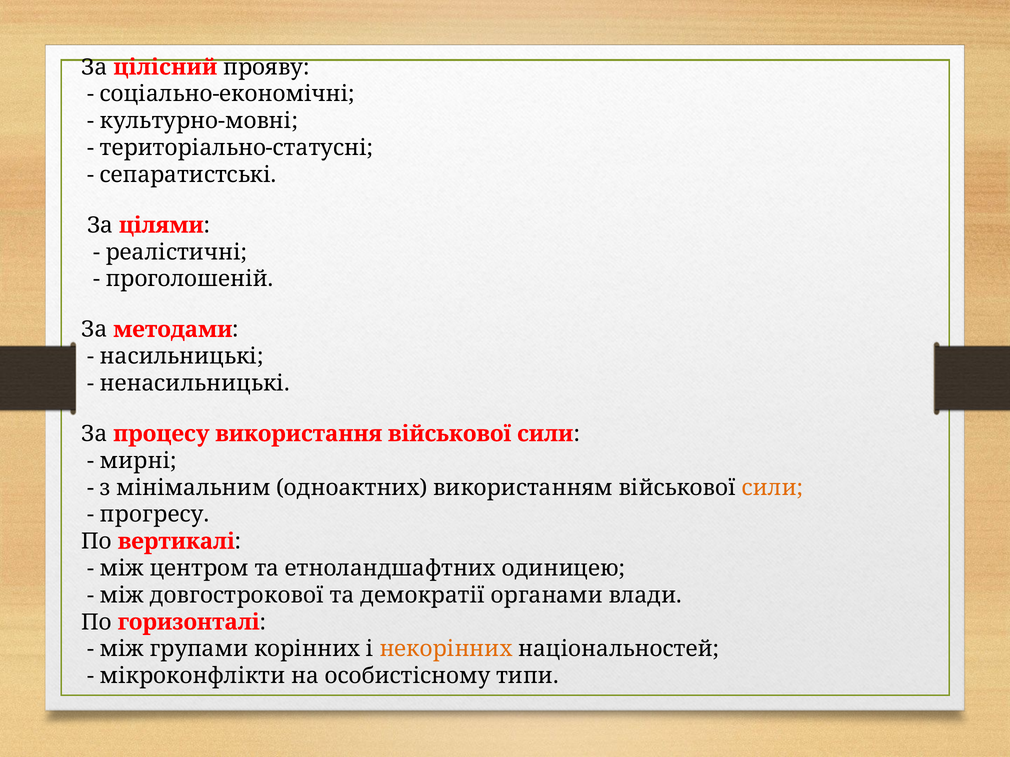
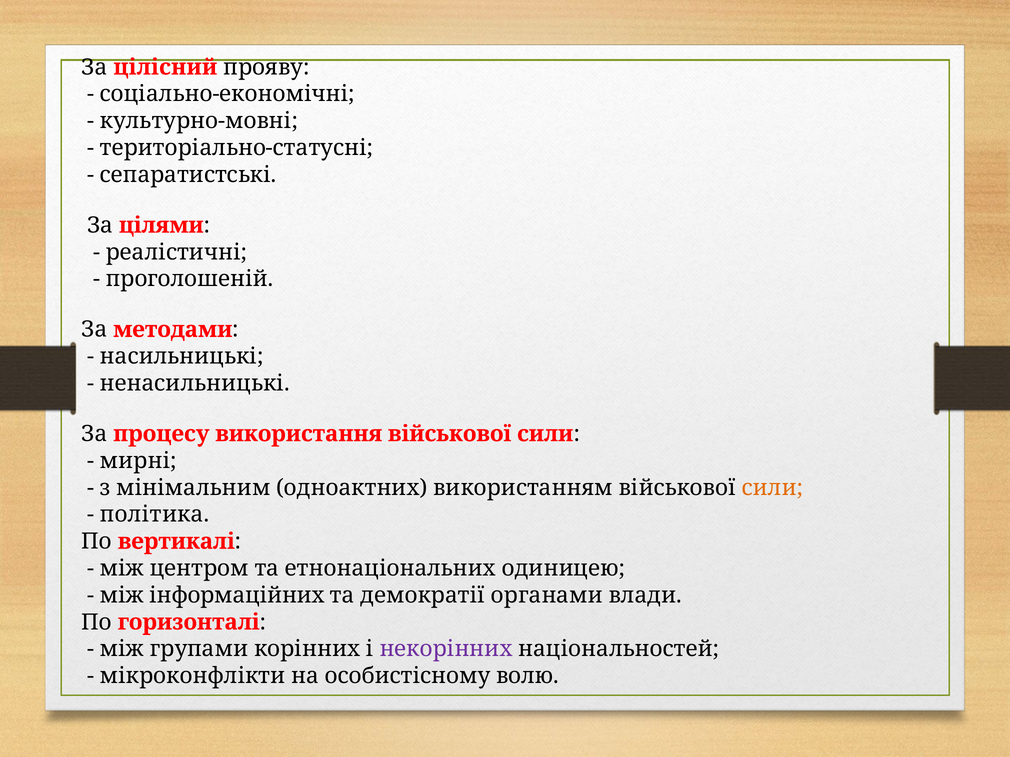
прогресу: прогресу -> політика
етноландшафтних: етноландшафтних -> етнонаціональних
довгострокової: довгострокової -> інформаційних
некорінних colour: orange -> purple
типи: типи -> волю
